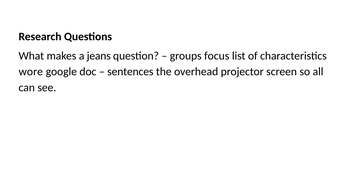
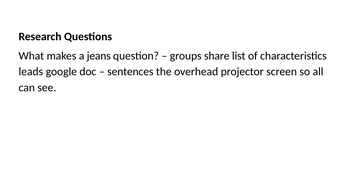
focus: focus -> share
wore: wore -> leads
